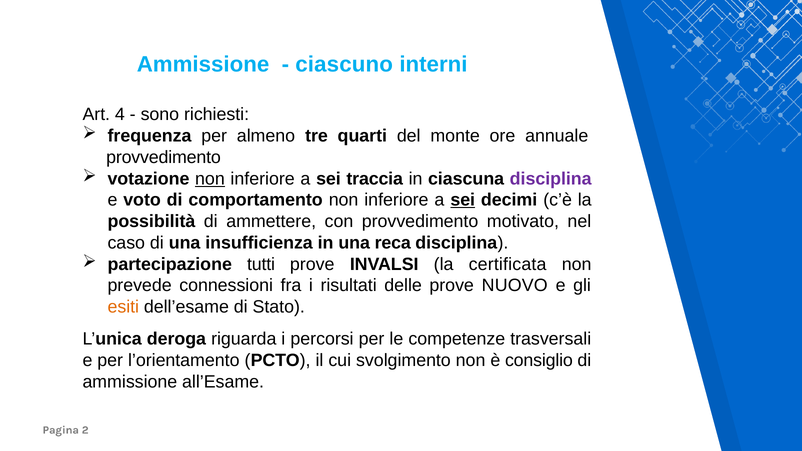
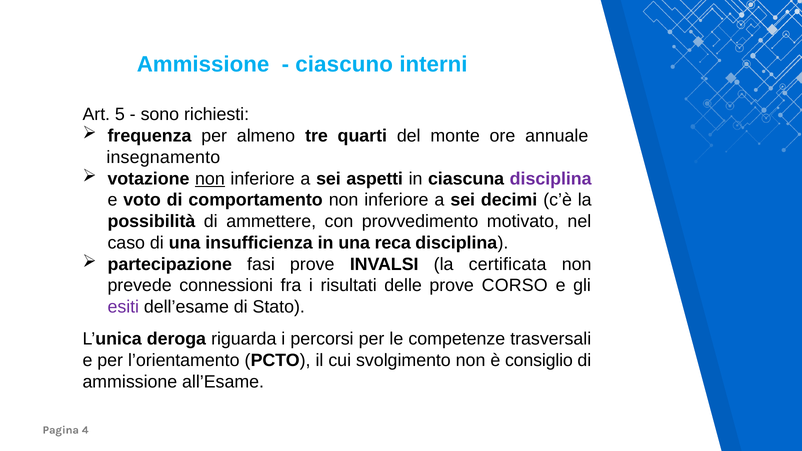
4: 4 -> 5
provvedimento at (163, 157): provvedimento -> insegnamento
traccia: traccia -> aspetti
sei at (463, 200) underline: present -> none
tutti: tutti -> fasi
NUOVO: NUOVO -> CORSO
esiti colour: orange -> purple
2: 2 -> 4
